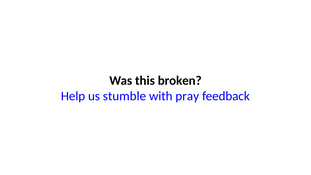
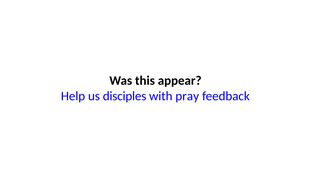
broken: broken -> appear
stumble: stumble -> disciples
